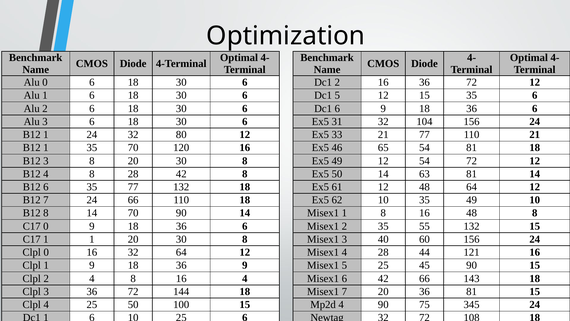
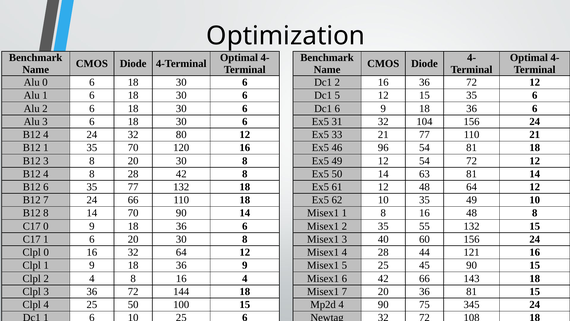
1 at (46, 135): 1 -> 4
65: 65 -> 96
C17 1 1: 1 -> 6
